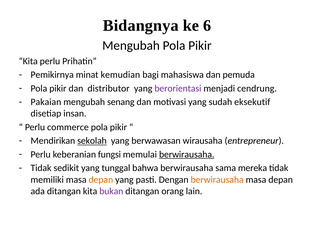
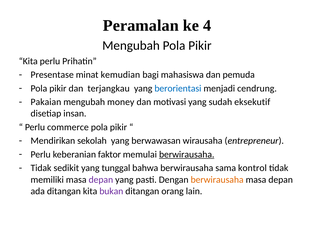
Bidangnya: Bidangnya -> Peramalan
6: 6 -> 4
Pemikirnya: Pemikirnya -> Presentase
distributor: distributor -> terjangkau
berorientasi colour: purple -> blue
senang: senang -> money
sekolah underline: present -> none
fungsi: fungsi -> faktor
mereka: mereka -> kontrol
depan at (101, 179) colour: orange -> purple
